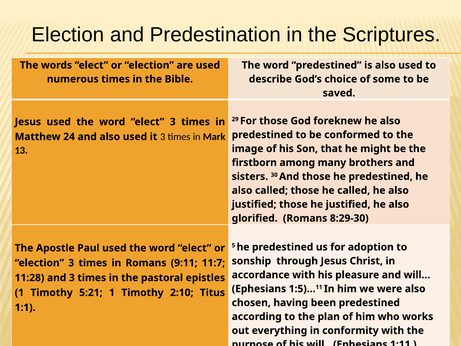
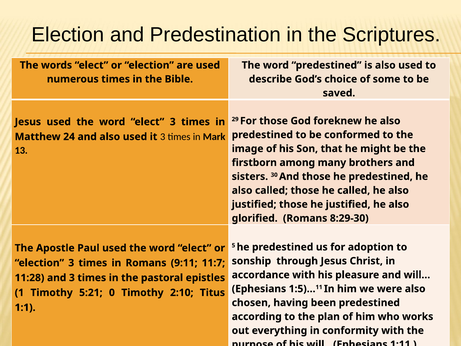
5:21 1: 1 -> 0
